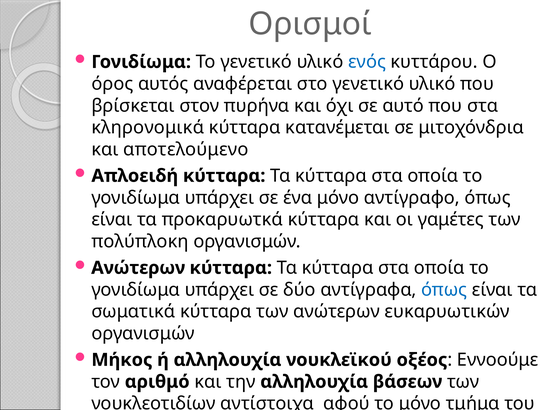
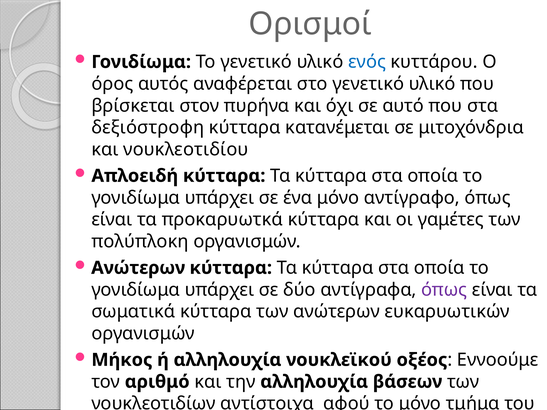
κληρονομικά: κληρονομικά -> δεξιόστροφη
και αποτελούμενο: αποτελούμενο -> νουκλεοτιδίου
όπως at (444, 290) colour: blue -> purple
